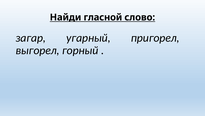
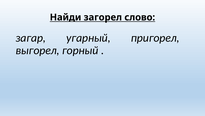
гласной: гласной -> загорел
